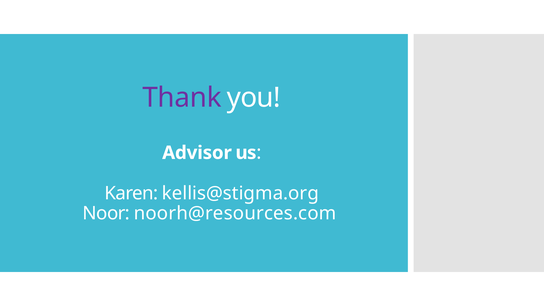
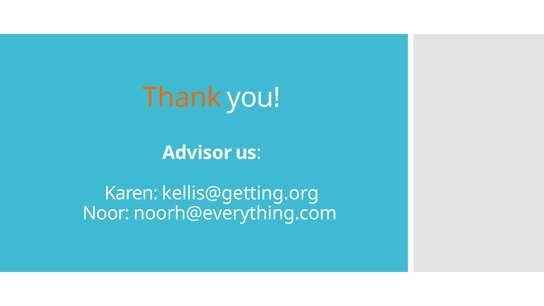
Thank colour: purple -> orange
kellis@stigma.org: kellis@stigma.org -> kellis@getting.org
noorh@resources.com: noorh@resources.com -> noorh@everything.com
